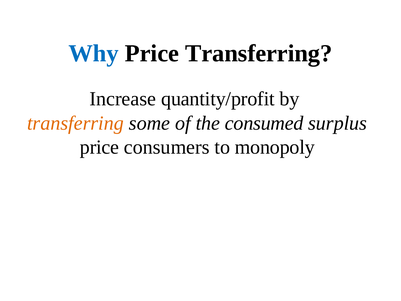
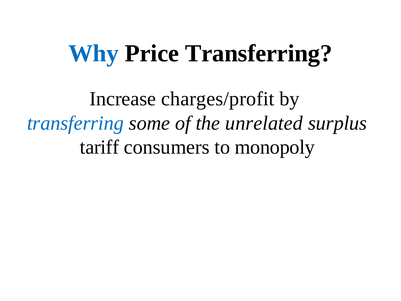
quantity/profit: quantity/profit -> charges/profit
transferring at (75, 123) colour: orange -> blue
consumed: consumed -> unrelated
price at (100, 147): price -> tariff
